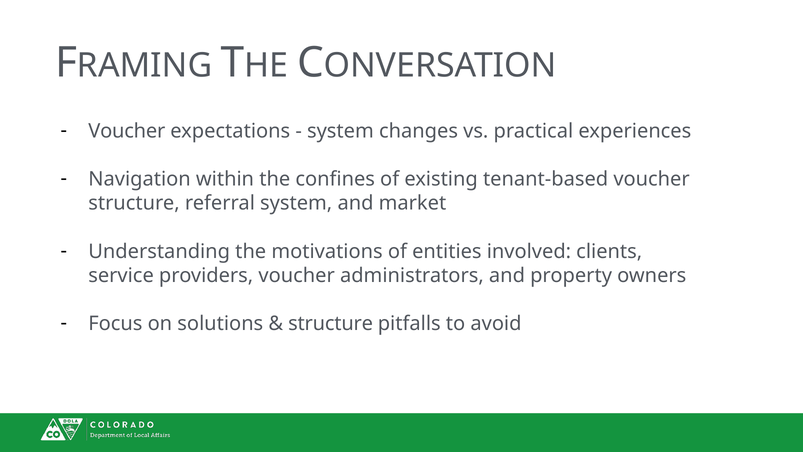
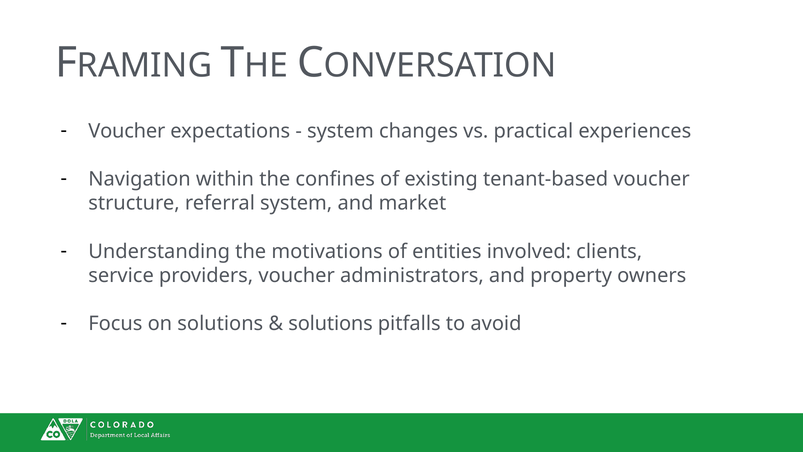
structure at (331, 324): structure -> solutions
